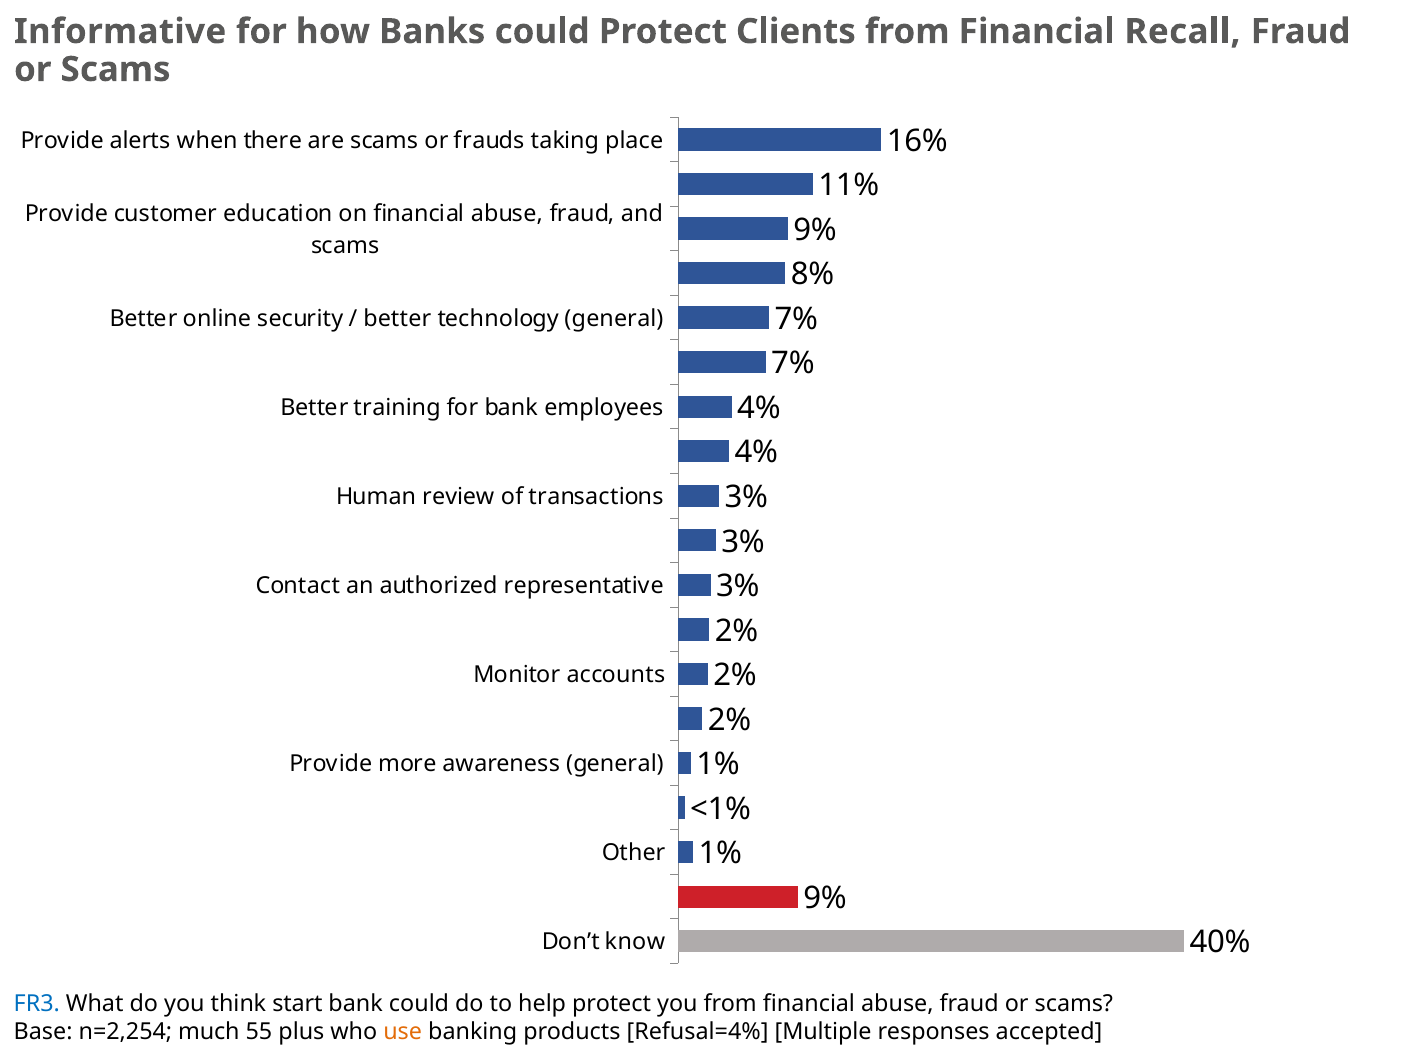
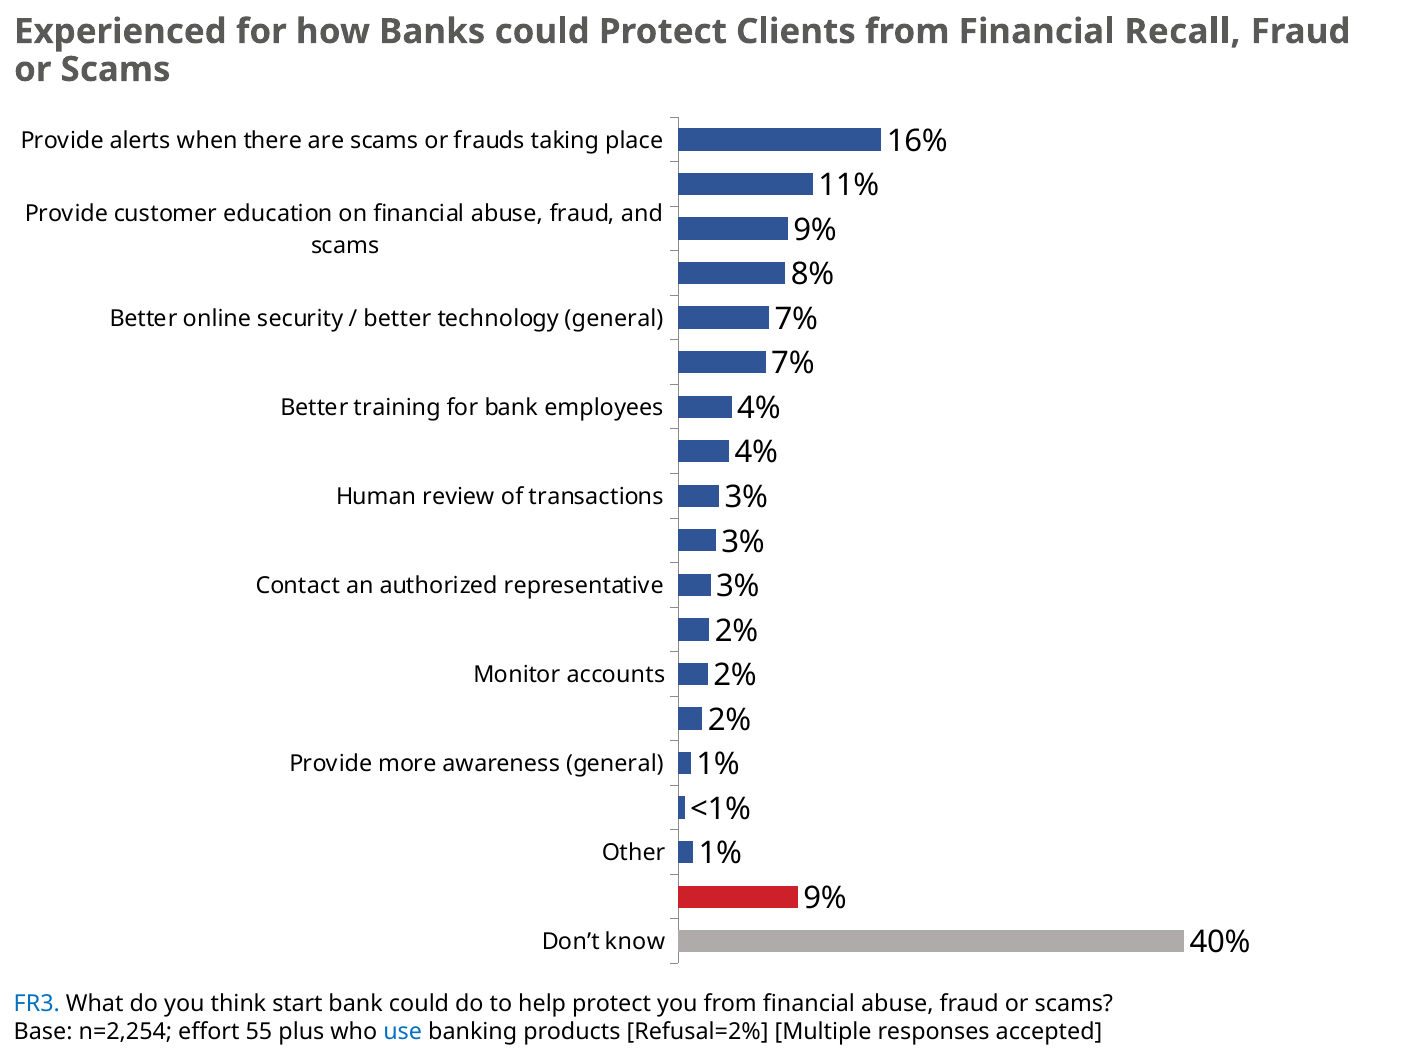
Informative: Informative -> Experienced
much: much -> effort
use colour: orange -> blue
Refusal=4%: Refusal=4% -> Refusal=2%
